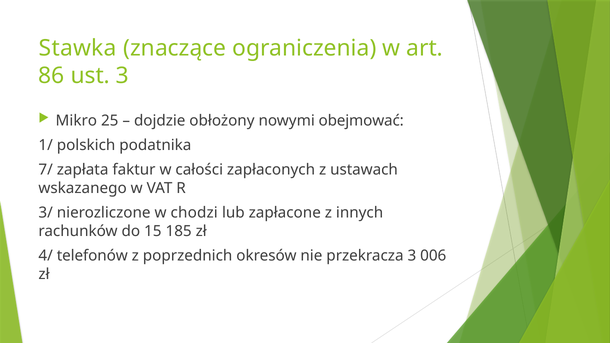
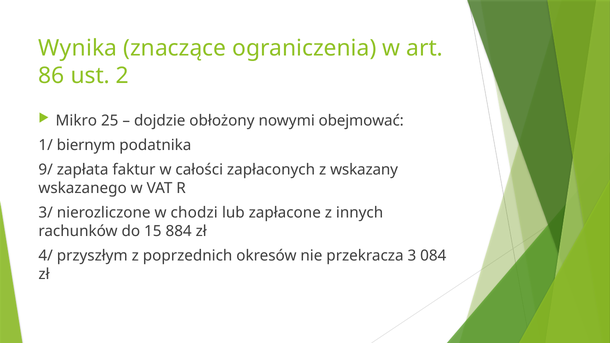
Stawka: Stawka -> Wynika
ust 3: 3 -> 2
polskich: polskich -> biernym
7/: 7/ -> 9/
ustawach: ustawach -> wskazany
185: 185 -> 884
telefonów: telefonów -> przyszłym
006: 006 -> 084
